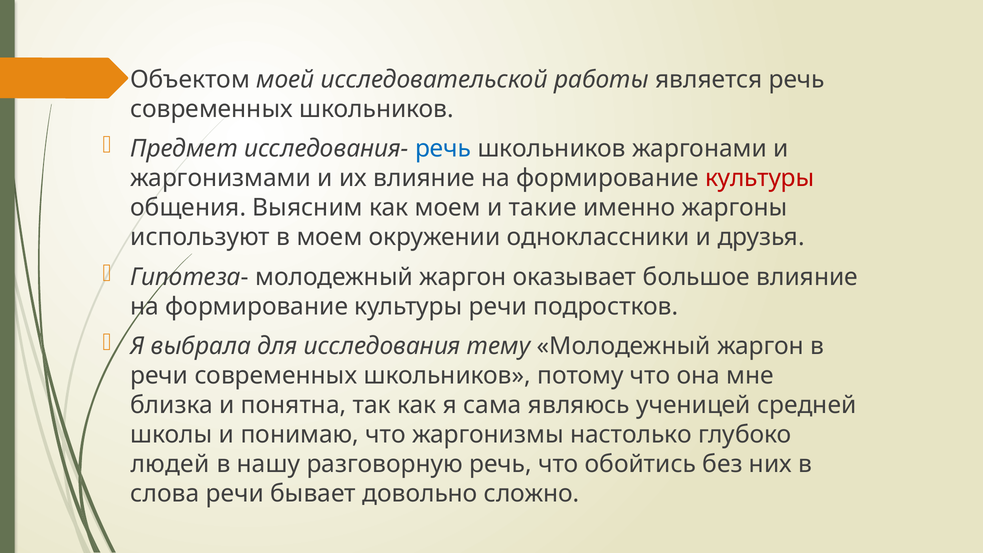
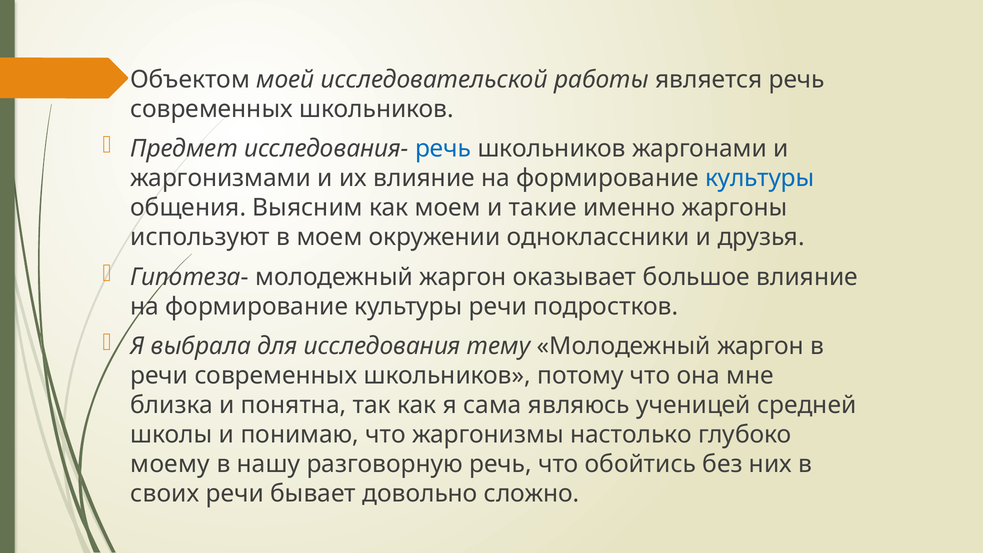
культуры at (760, 178) colour: red -> blue
людей: людей -> моему
слова: слова -> своих
